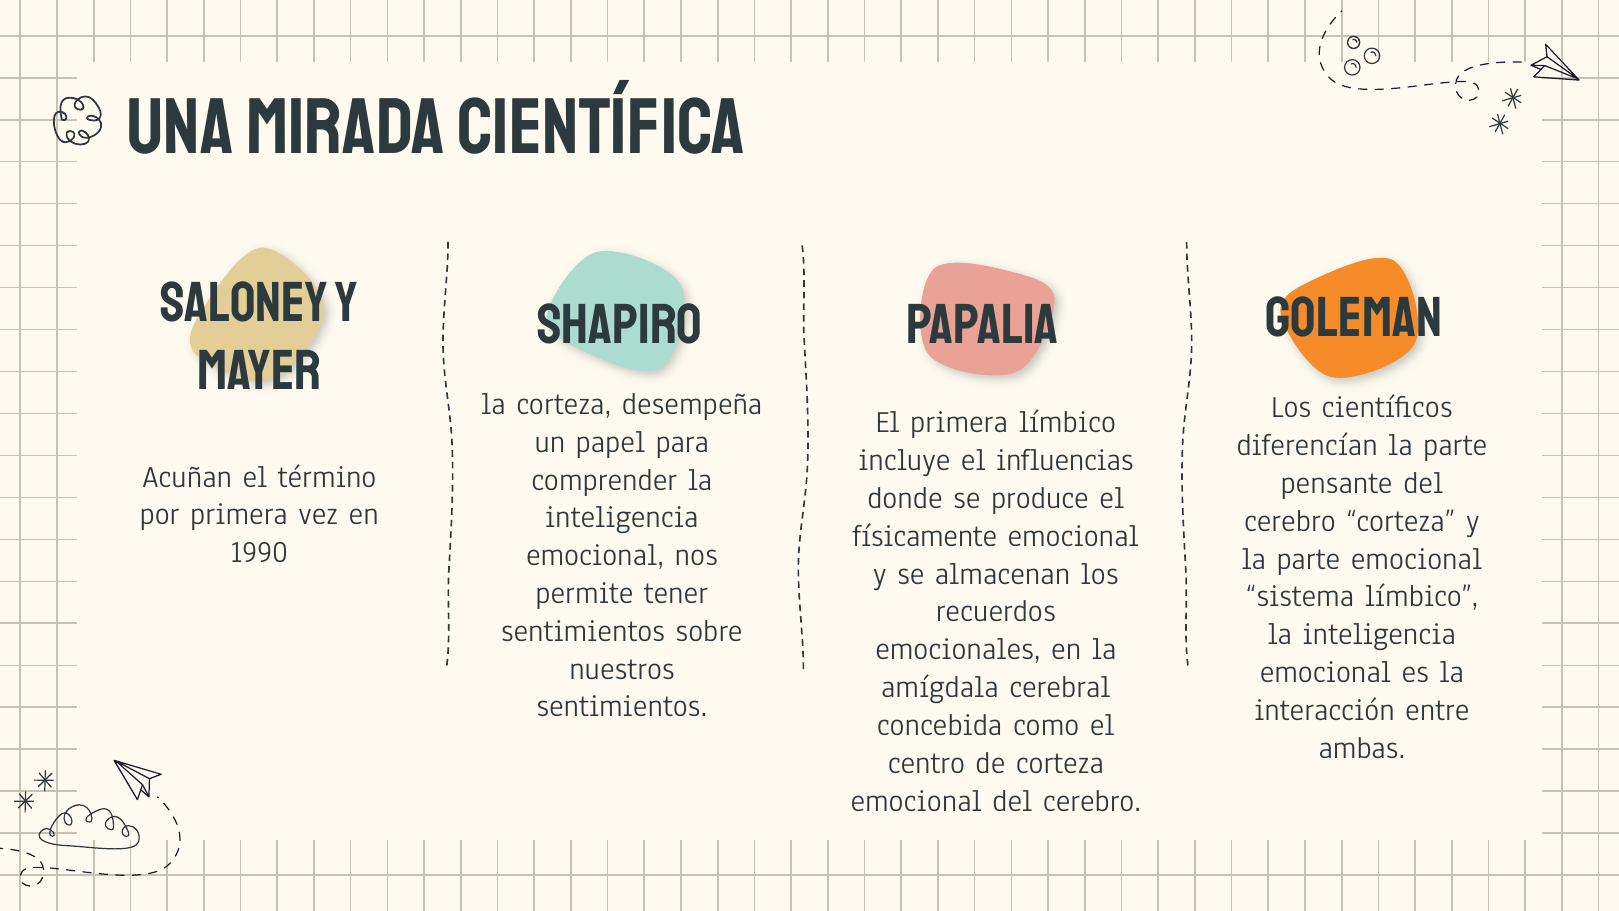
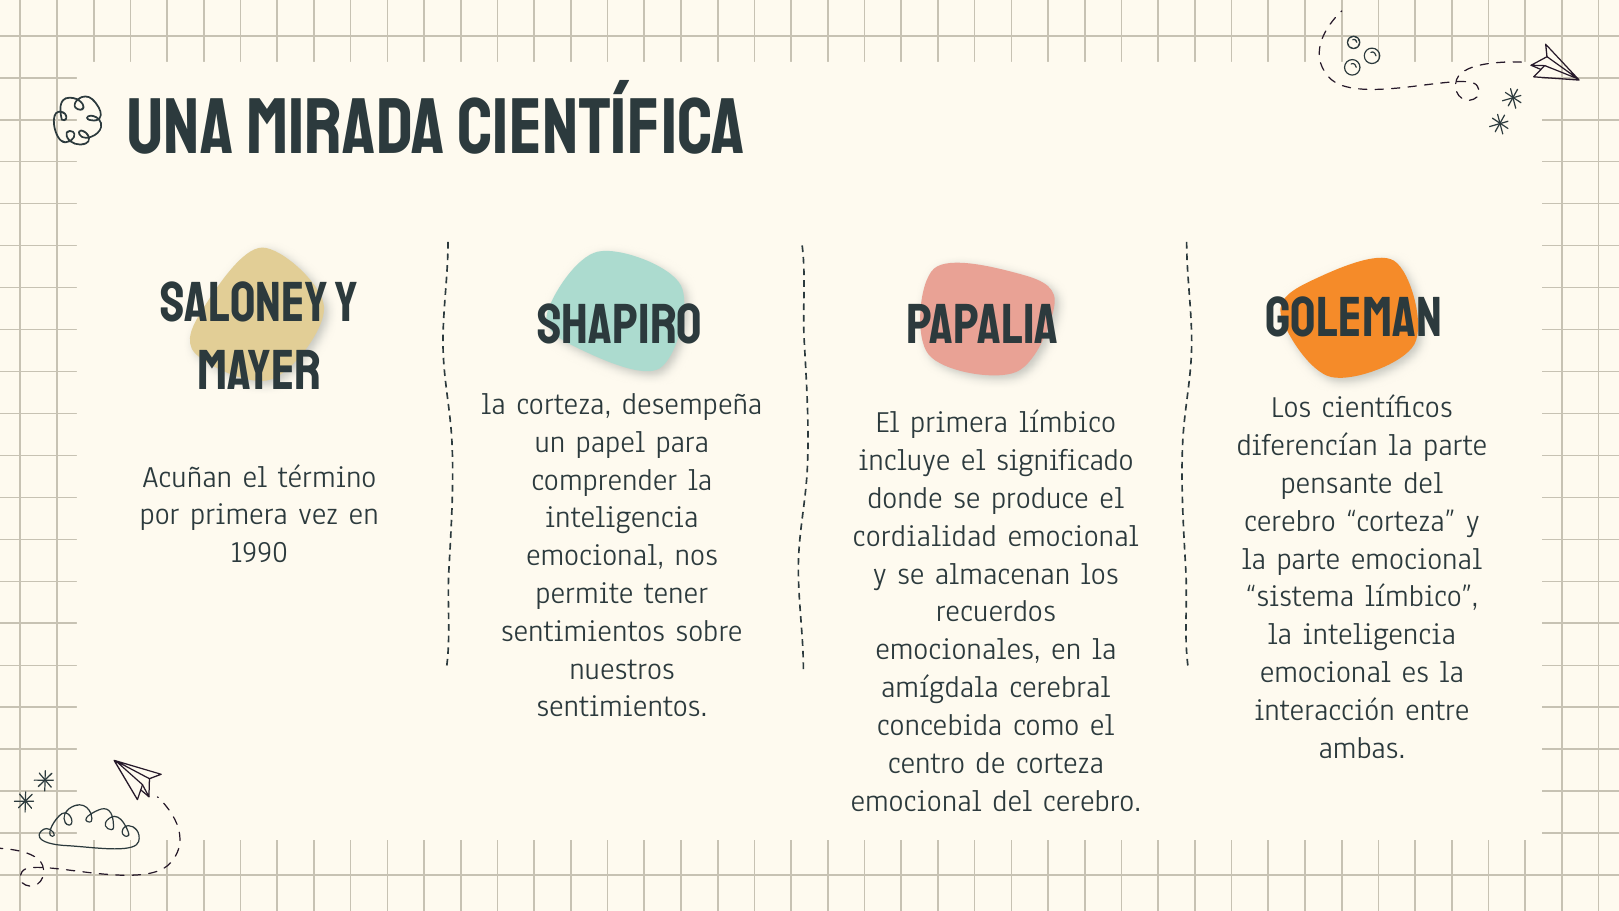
influencias: influencias -> significado
físicamente: físicamente -> cordialidad
